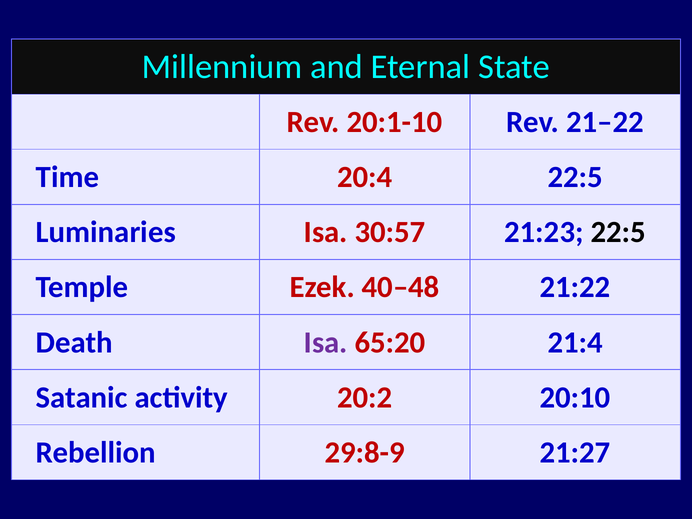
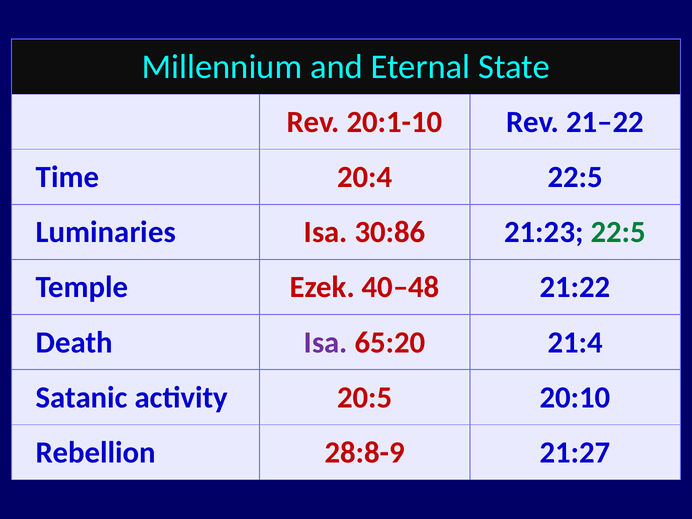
30:57: 30:57 -> 30:86
22:5 at (618, 232) colour: black -> green
20:2: 20:2 -> 20:5
29:8-9: 29:8-9 -> 28:8-9
